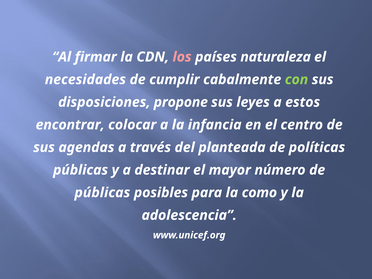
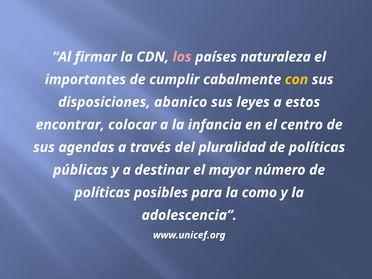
necesidades: necesidades -> importantes
con colour: light green -> yellow
propone: propone -> abanico
planteada: planteada -> pluralidad
públicas at (102, 193): públicas -> políticas
